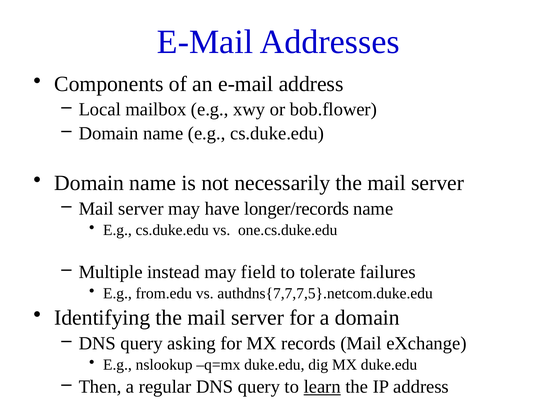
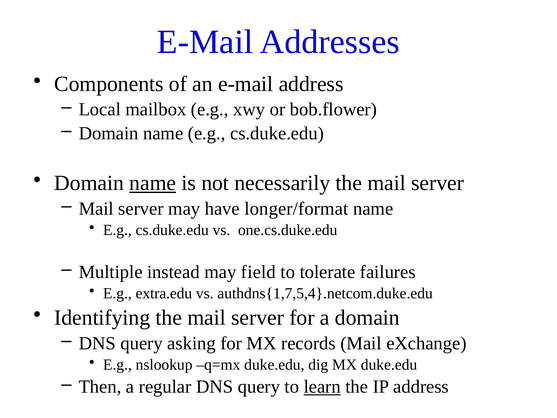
name at (153, 183) underline: none -> present
longer/records: longer/records -> longer/format
from.edu: from.edu -> extra.edu
authdns{7,7,7,5}.netcom.duke.edu: authdns{7,7,7,5}.netcom.duke.edu -> authdns{1,7,5,4}.netcom.duke.edu
